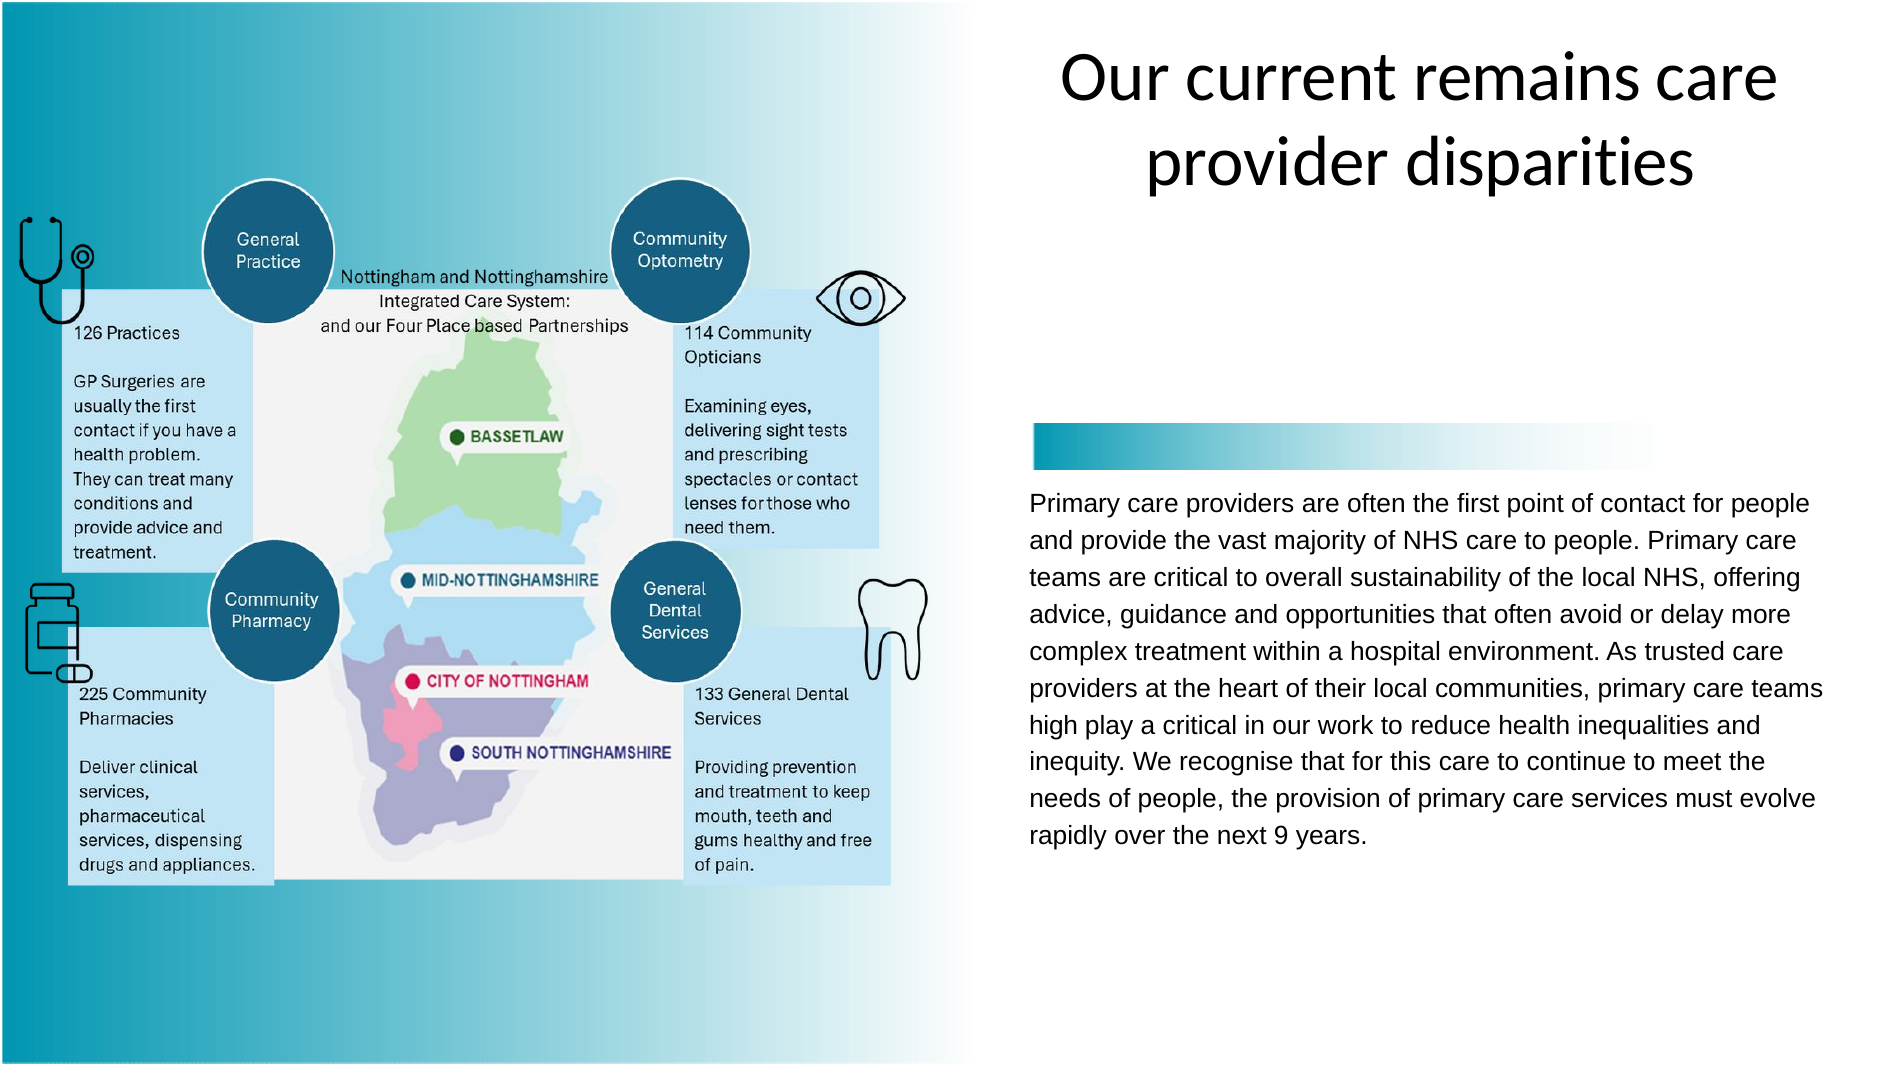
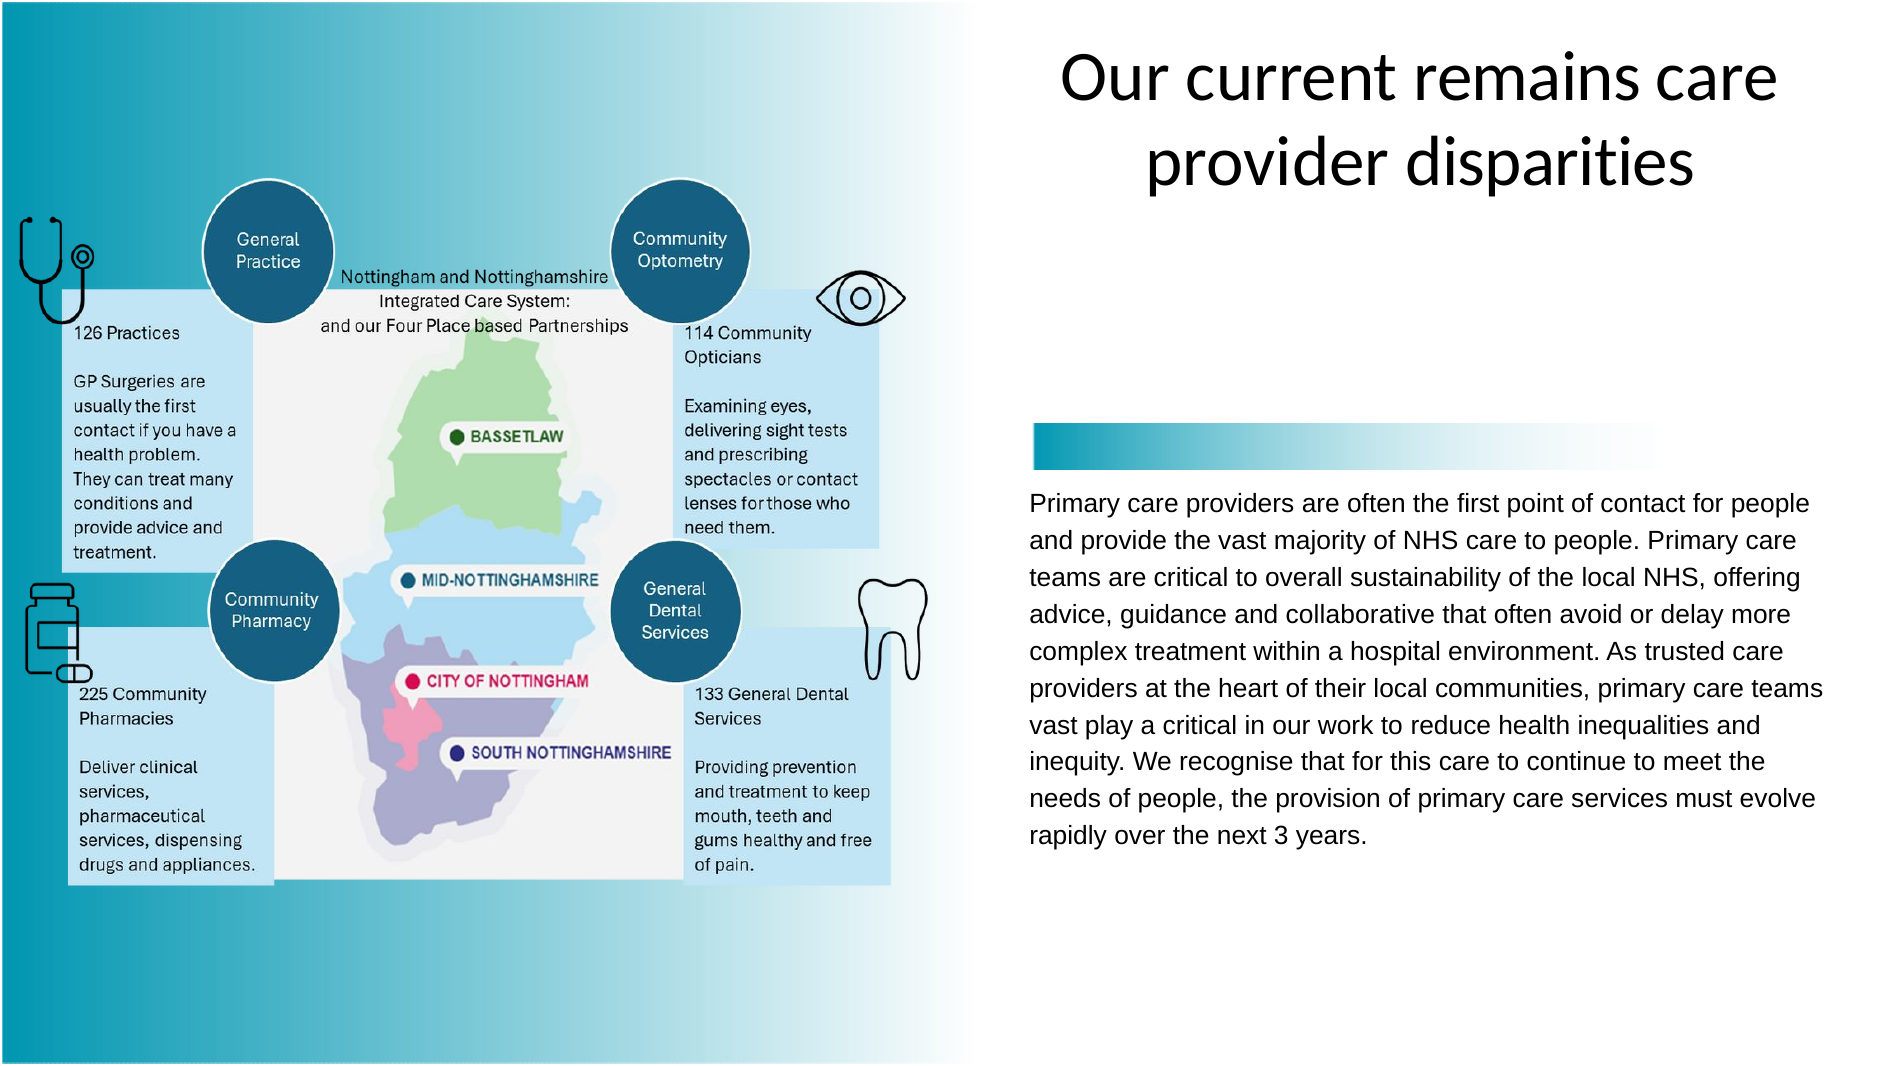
opportunities: opportunities -> collaborative
high at (1054, 726): high -> vast
9: 9 -> 3
